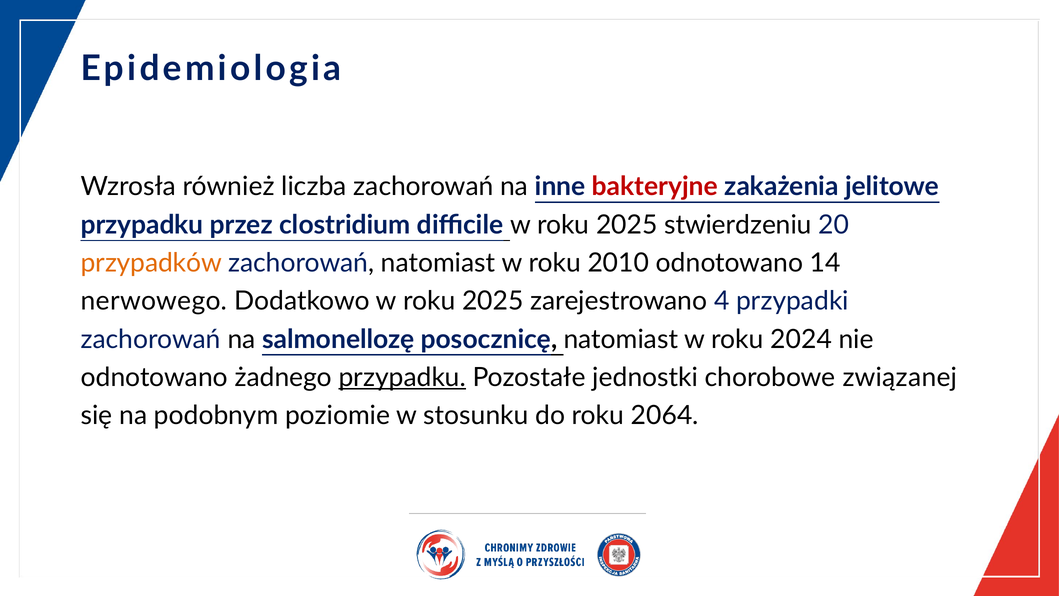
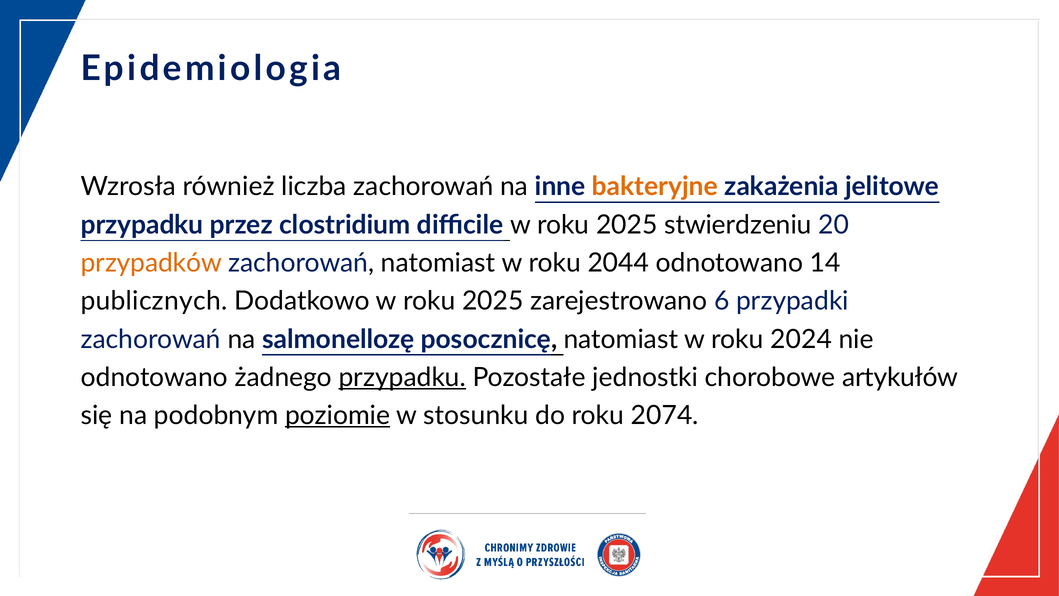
bakteryjne colour: red -> orange
2010: 2010 -> 2044
nerwowego: nerwowego -> publicznych
4: 4 -> 6
związanej: związanej -> artykułów
poziomie underline: none -> present
2064: 2064 -> 2074
